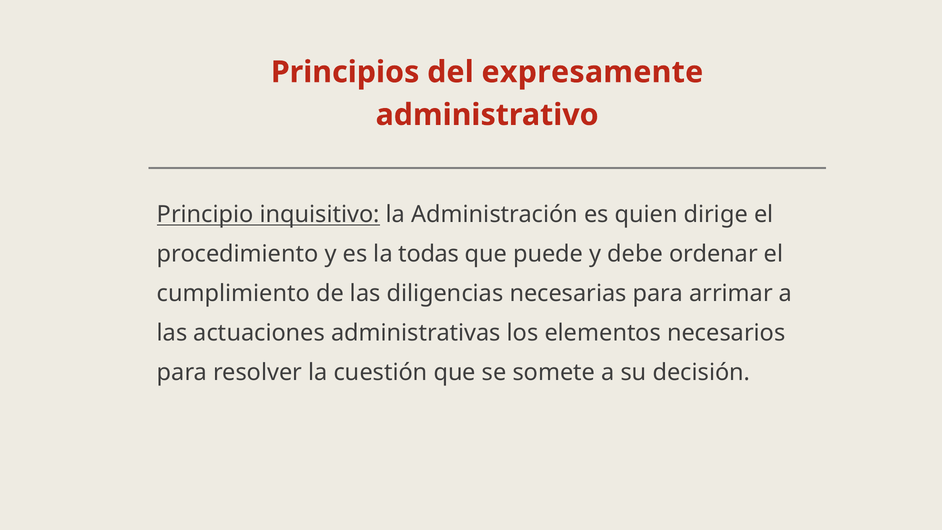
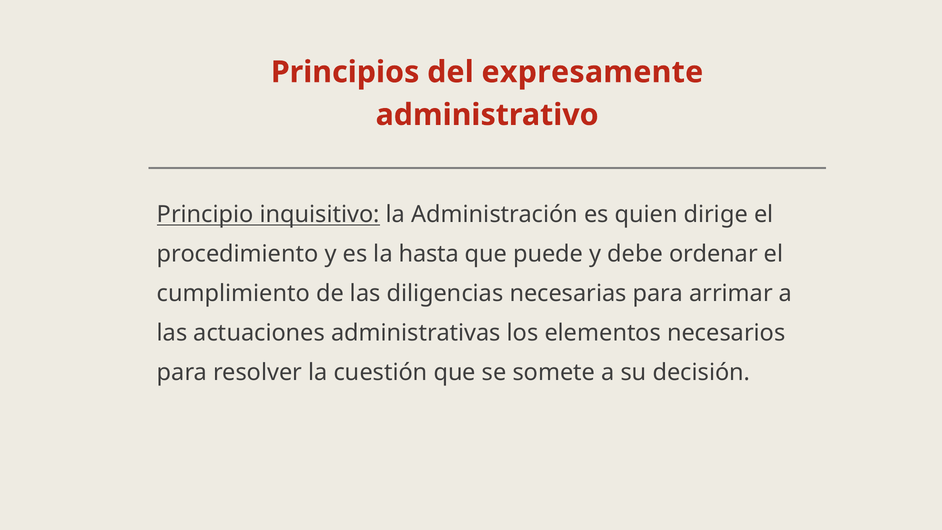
todas: todas -> hasta
